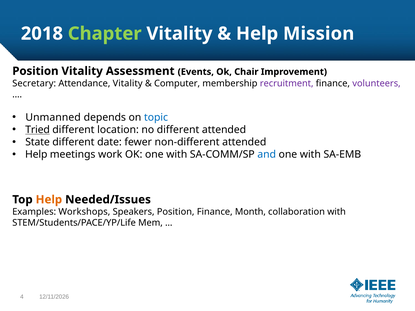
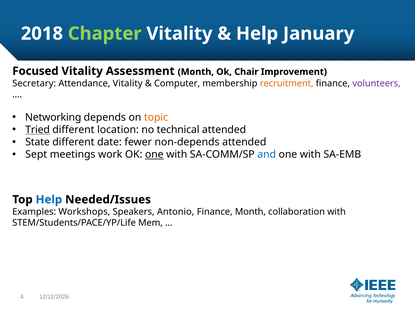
Mission: Mission -> January
Position at (35, 71): Position -> Focused
Assessment Events: Events -> Month
recruitment colour: purple -> orange
Unmanned: Unmanned -> Networking
topic colour: blue -> orange
no different: different -> technical
non-different: non-different -> non-depends
Help at (36, 155): Help -> Sept
one at (154, 155) underline: none -> present
Help at (49, 200) colour: orange -> blue
Speakers Position: Position -> Antonio
